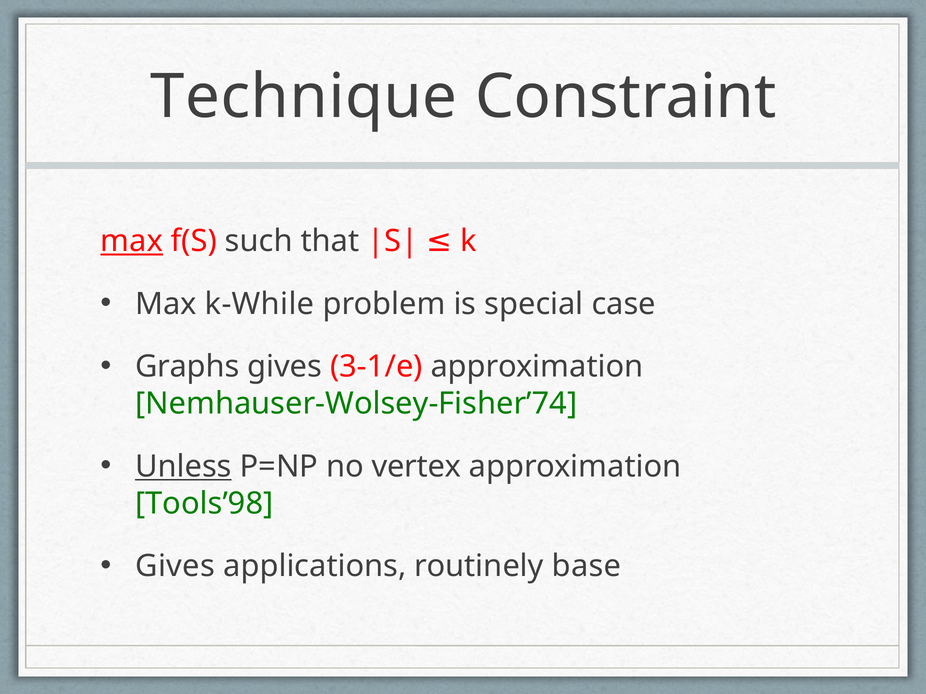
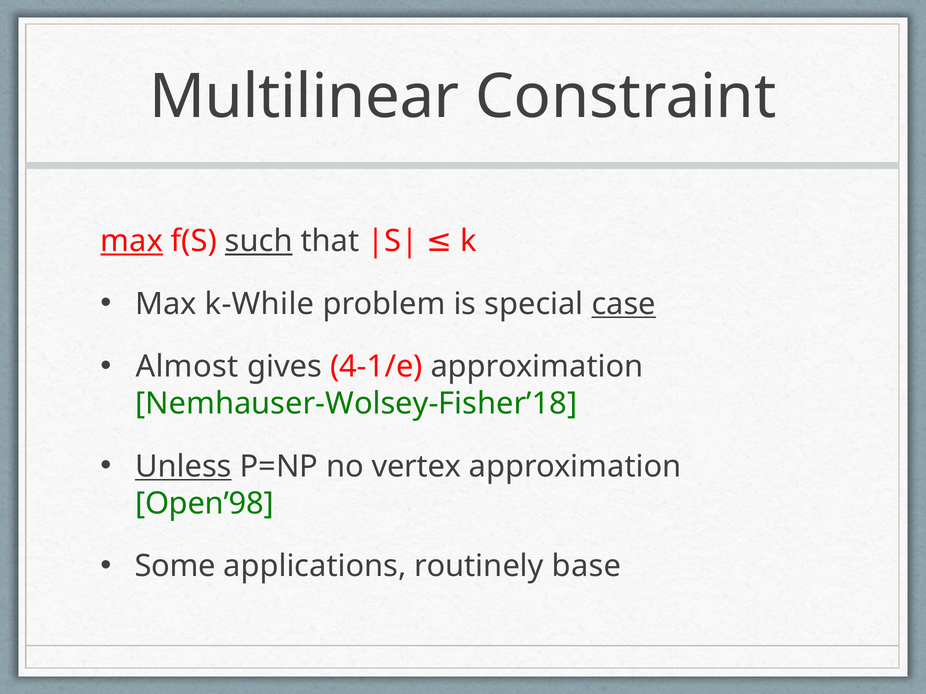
Technique: Technique -> Multilinear
such underline: none -> present
case underline: none -> present
Graphs: Graphs -> Almost
3-1/e: 3-1/e -> 4-1/e
Nemhauser-Wolsey-Fisher’74: Nemhauser-Wolsey-Fisher’74 -> Nemhauser-Wolsey-Fisher’18
Tools’98: Tools’98 -> Open’98
Gives at (175, 567): Gives -> Some
